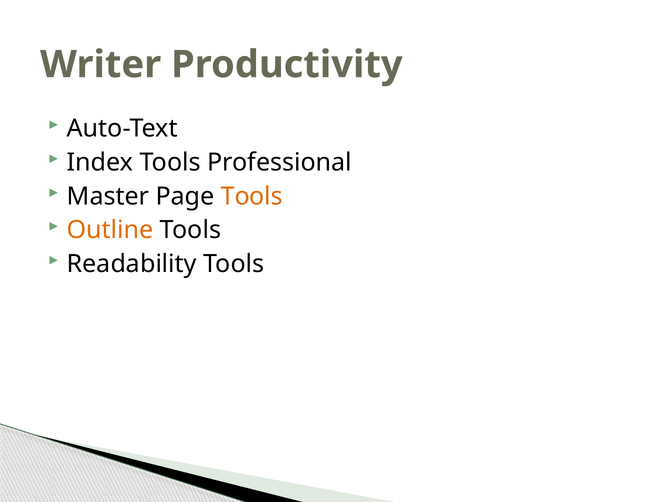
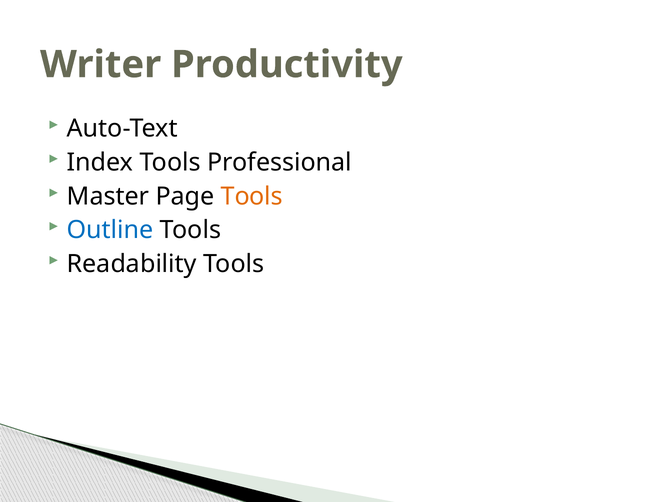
Outline colour: orange -> blue
